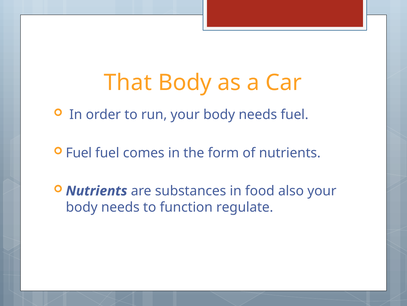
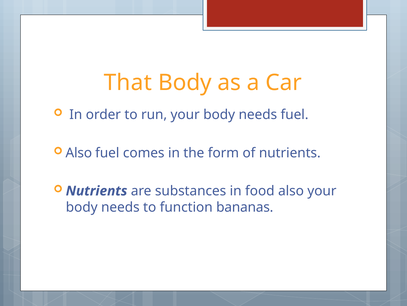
Fuel at (79, 153): Fuel -> Also
regulate: regulate -> bananas
